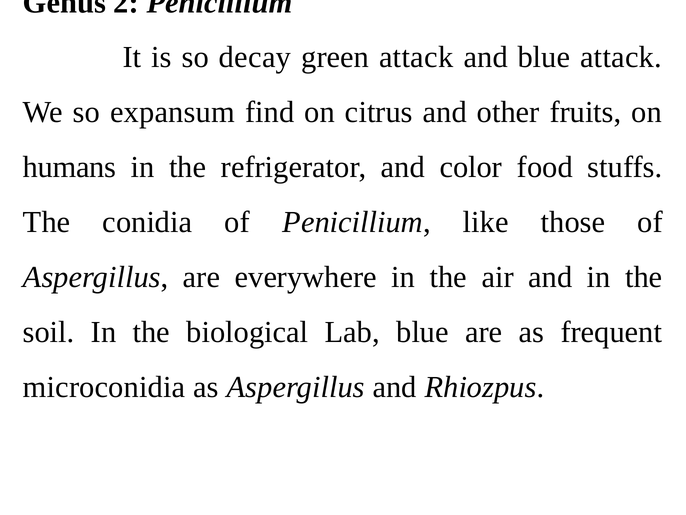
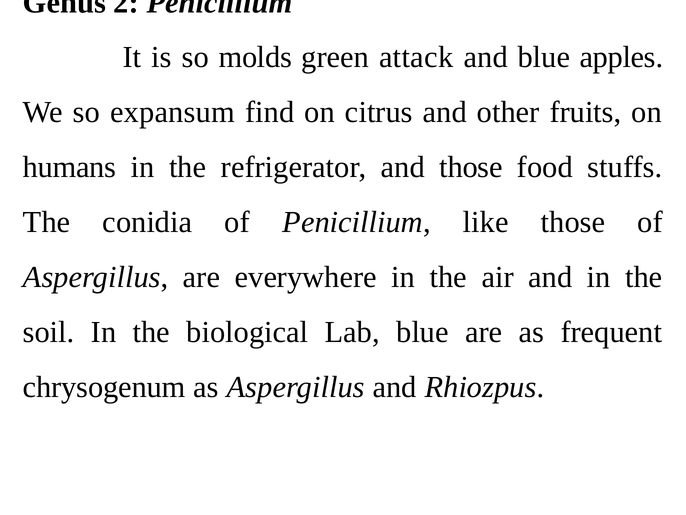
decay: decay -> molds
blue attack: attack -> apples
and color: color -> those
microconidia: microconidia -> chrysogenum
